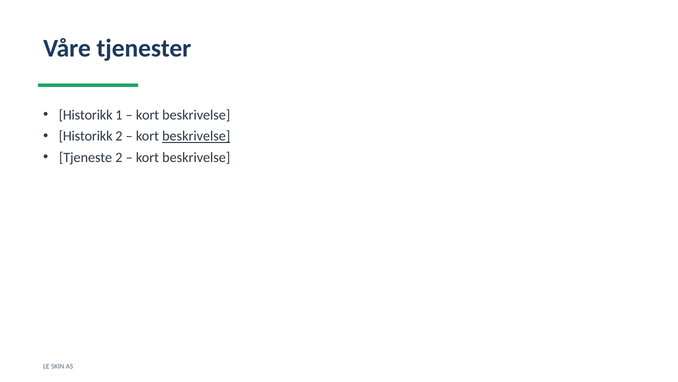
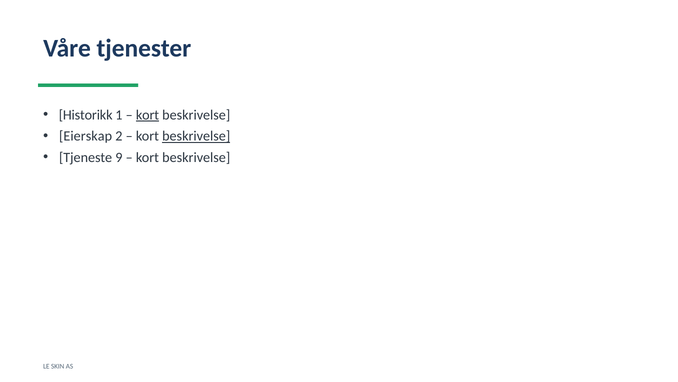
kort at (147, 115) underline: none -> present
Historikk at (86, 136): Historikk -> Eierskap
Tjeneste 2: 2 -> 9
